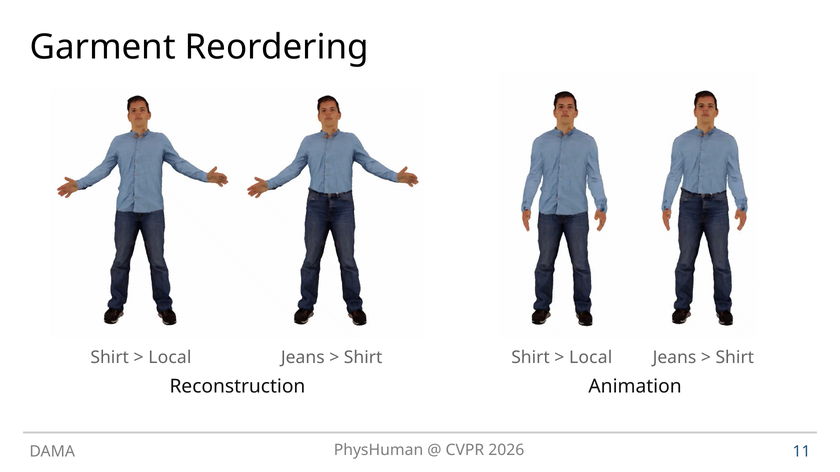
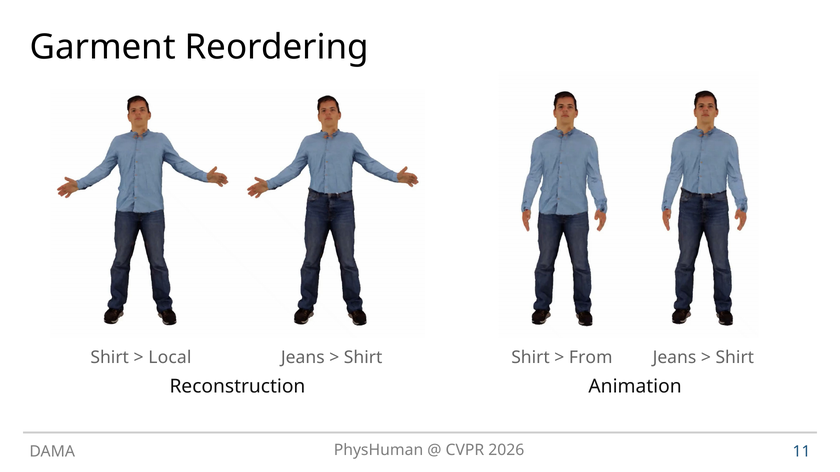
Local at (591, 358): Local -> From
